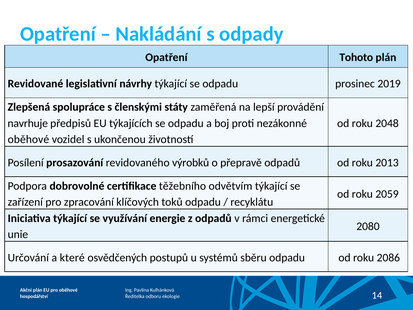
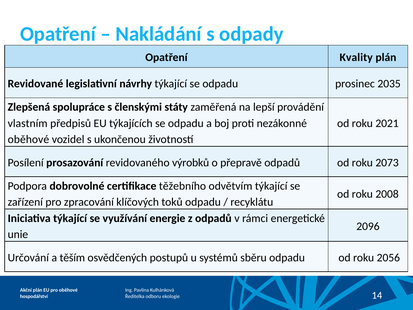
Tohoto: Tohoto -> Kvality
2019: 2019 -> 2035
navrhuje: navrhuje -> vlastním
2048: 2048 -> 2021
2013: 2013 -> 2073
2059: 2059 -> 2008
2080: 2080 -> 2096
které: které -> těším
2086: 2086 -> 2056
